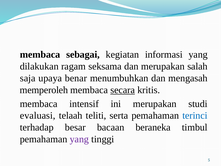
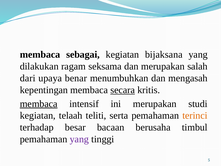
informasi: informasi -> bijaksana
saja: saja -> dari
memperoleh: memperoleh -> kepentingan
membaca at (39, 104) underline: none -> present
evaluasi at (38, 115): evaluasi -> kegiatan
terinci colour: blue -> orange
beraneka: beraneka -> berusaha
